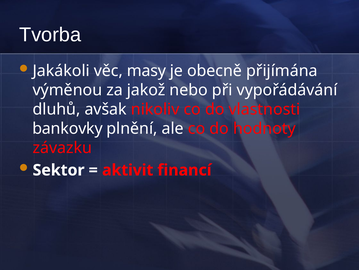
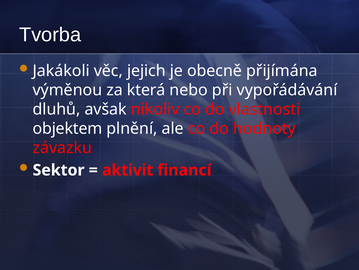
masy: masy -> jejich
jakož: jakož -> která
bankovky: bankovky -> objektem
